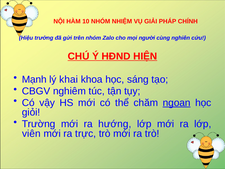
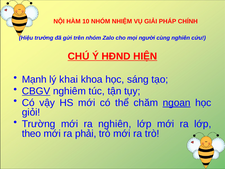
CBGV underline: none -> present
ra hướng: hướng -> nghiên
viên: viên -> theo
trực: trực -> phải
